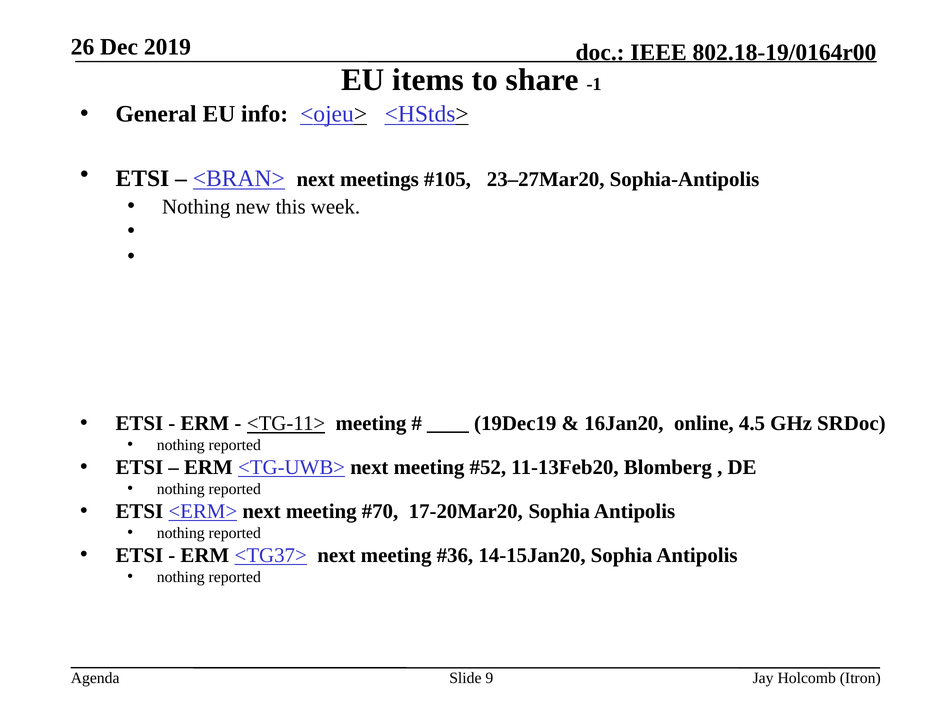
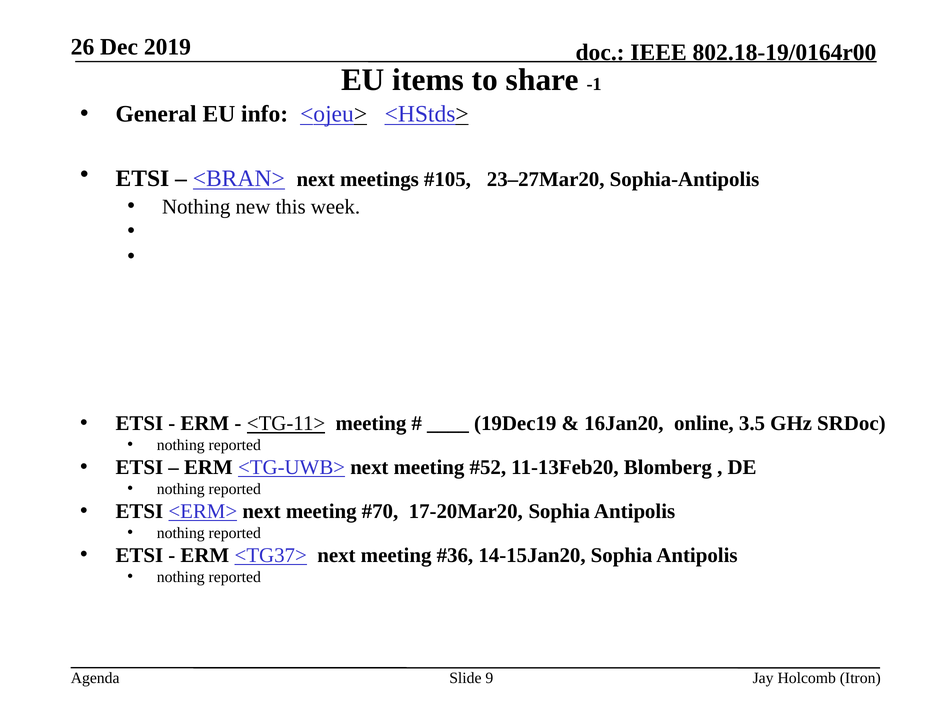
4.5: 4.5 -> 3.5
